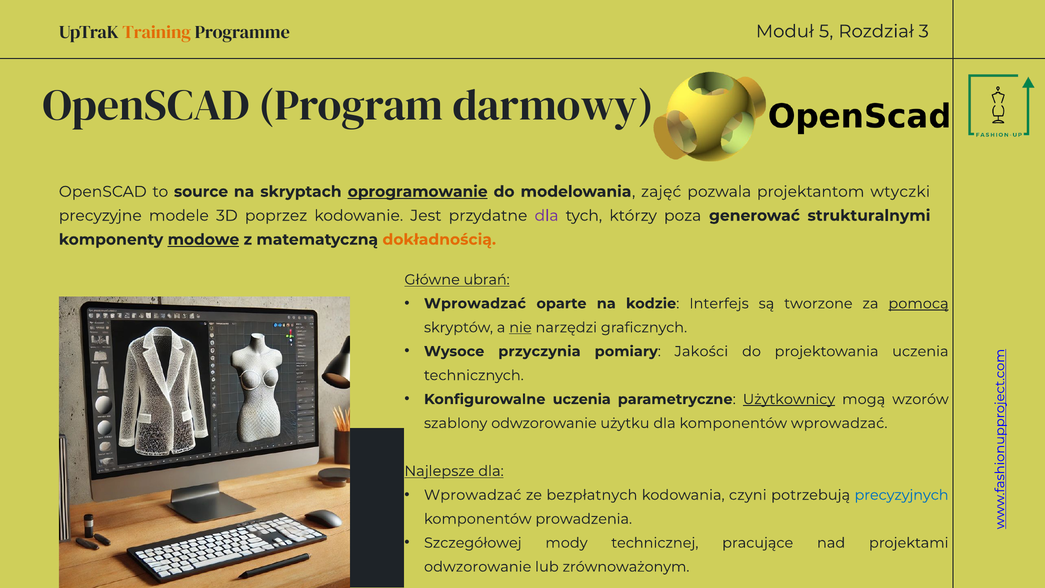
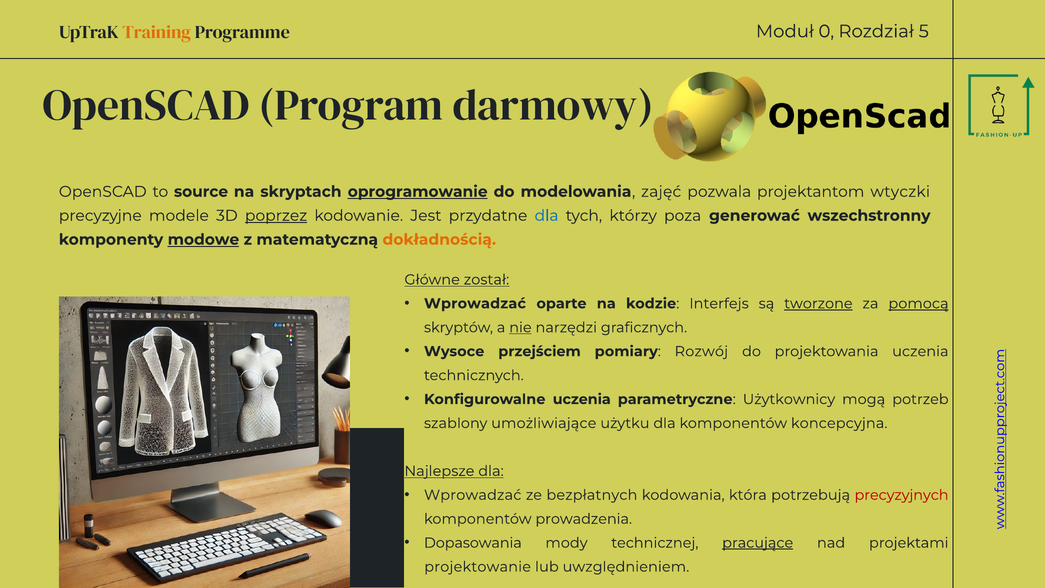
5: 5 -> 0
3: 3 -> 5
poprzez underline: none -> present
dla at (547, 216) colour: purple -> blue
strukturalnymi: strukturalnymi -> wszechstronny
ubrań: ubrań -> został
tworzone underline: none -> present
przyczynia: przyczynia -> przejściem
Jakości: Jakości -> Rozwój
Użytkownicy underline: present -> none
wzorów: wzorów -> potrzeb
szablony odwzorowanie: odwzorowanie -> umożliwiające
komponentów wprowadzać: wprowadzać -> koncepcyjna
czyni: czyni -> która
precyzyjnych colour: blue -> red
Szczegółowej: Szczegółowej -> Dopasowania
pracujące underline: none -> present
odwzorowanie at (478, 567): odwzorowanie -> projektowanie
zrównoważonym: zrównoważonym -> uwzględnieniem
